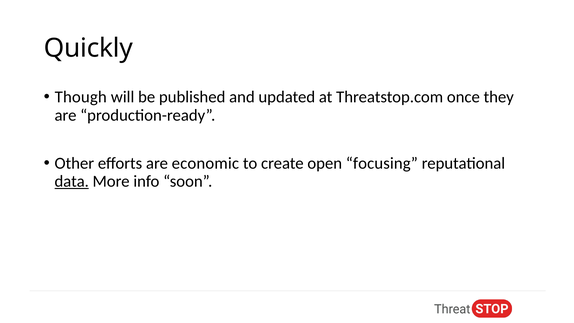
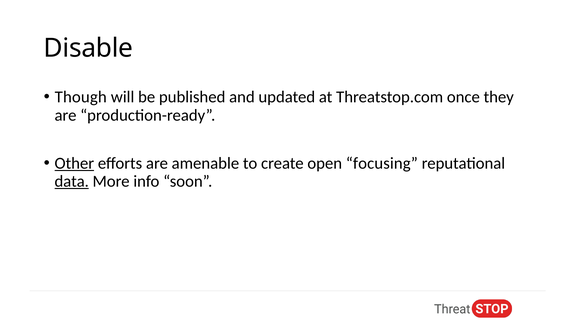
Quickly: Quickly -> Disable
Other underline: none -> present
economic: economic -> amenable
